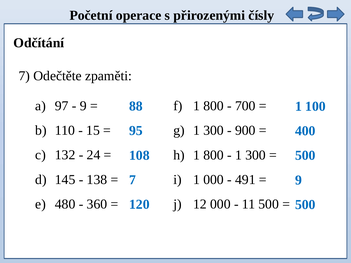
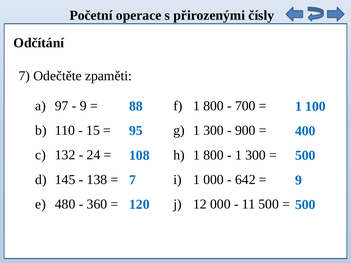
491: 491 -> 642
